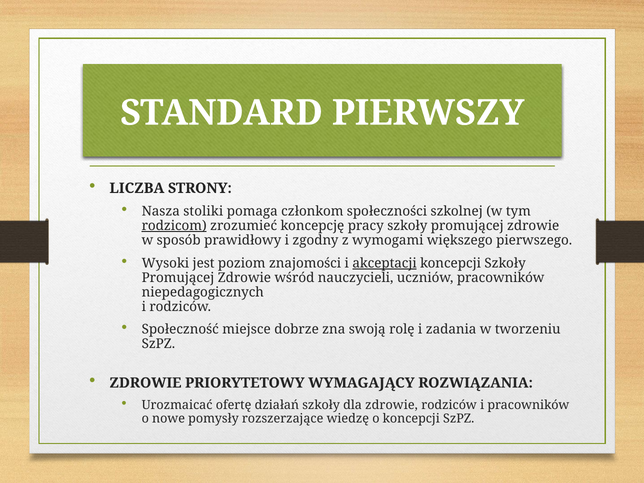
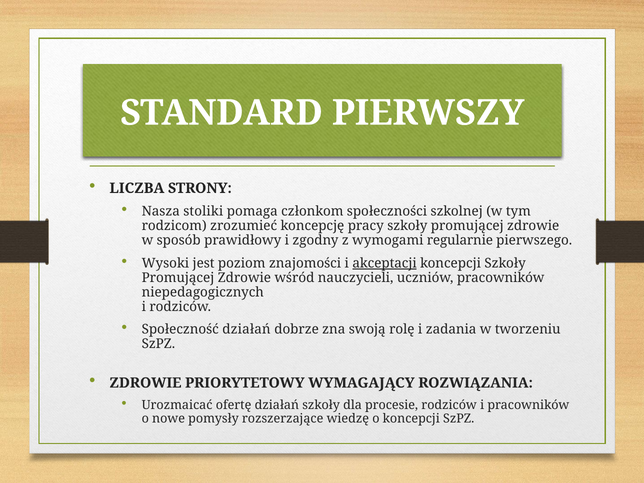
rodzicom underline: present -> none
większego: większego -> regularnie
Społeczność miejsce: miejsce -> działań
dla zdrowie: zdrowie -> procesie
